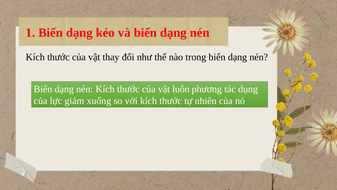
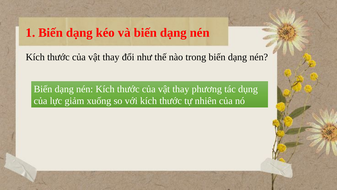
luôn at (181, 89): luôn -> thay
